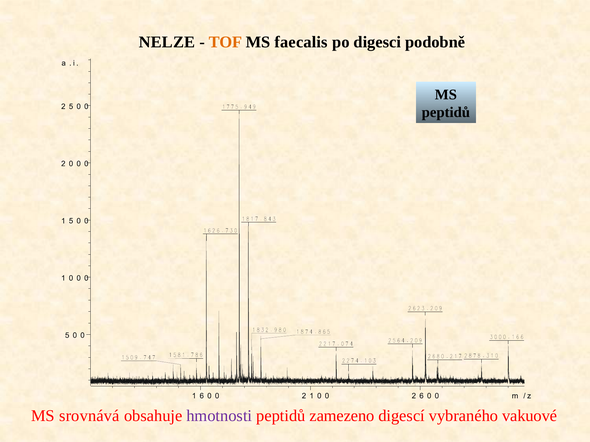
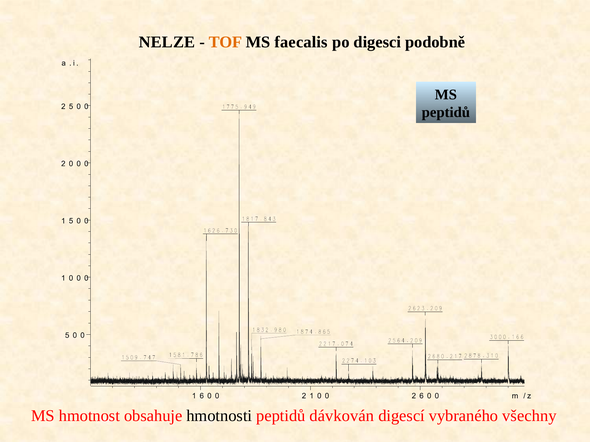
srovnává: srovnává -> hmotnost
hmotnosti colour: purple -> black
zamezeno: zamezeno -> dávkován
vakuové: vakuové -> všechny
